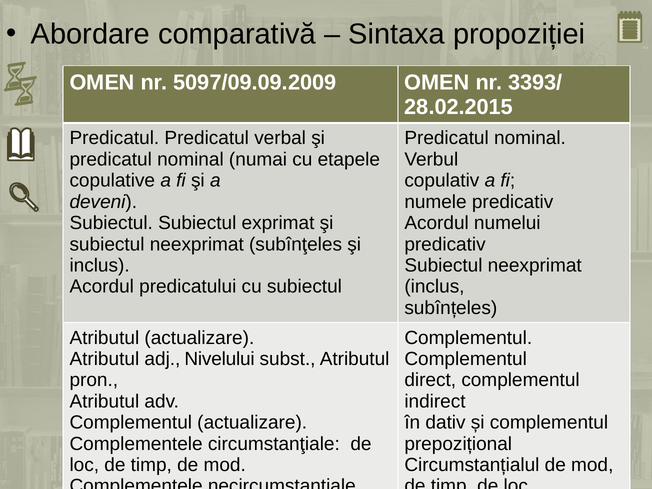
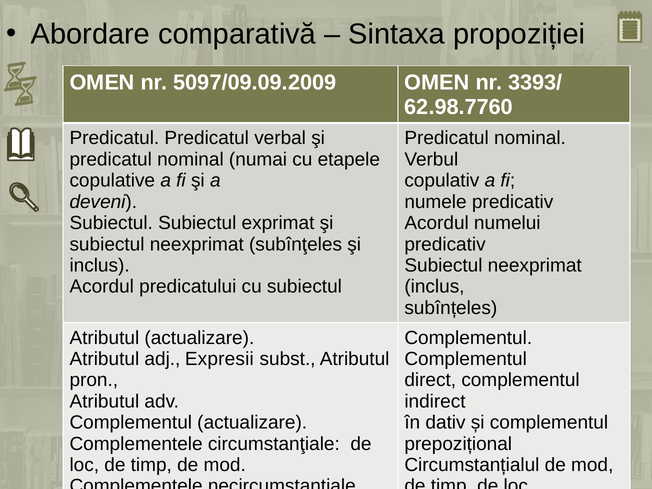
28.02.2015: 28.02.2015 -> 62.98.7760
Nivelului: Nivelului -> Expresii
